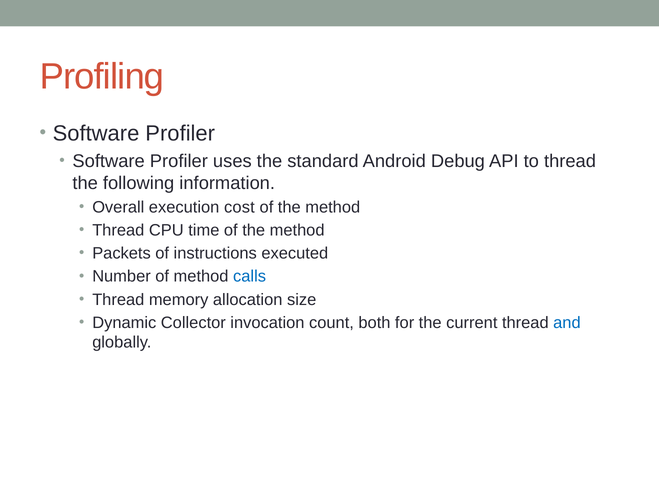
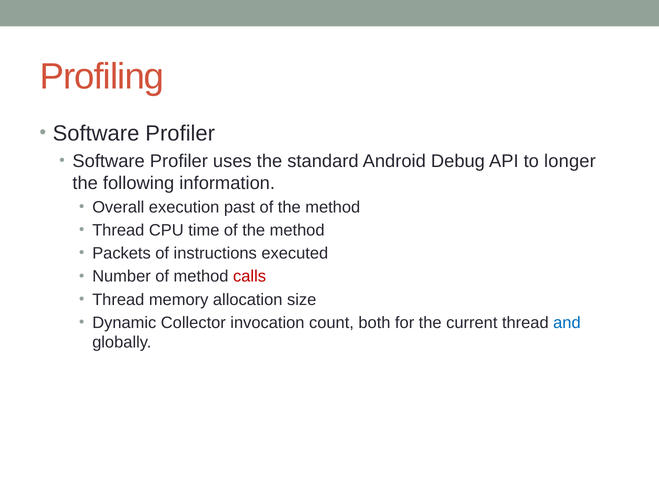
to thread: thread -> longer
cost: cost -> past
calls colour: blue -> red
